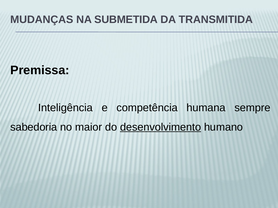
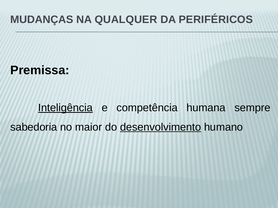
SUBMETIDA: SUBMETIDA -> QUALQUER
TRANSMITIDA: TRANSMITIDA -> PERIFÉRICOS
Inteligência underline: none -> present
